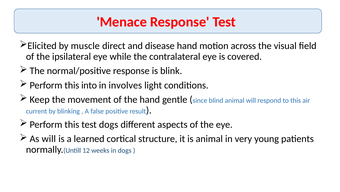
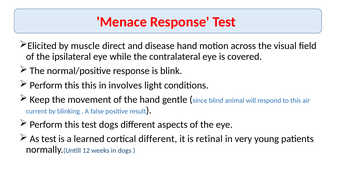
this into: into -> this
As will: will -> test
cortical structure: structure -> different
is animal: animal -> retinal
